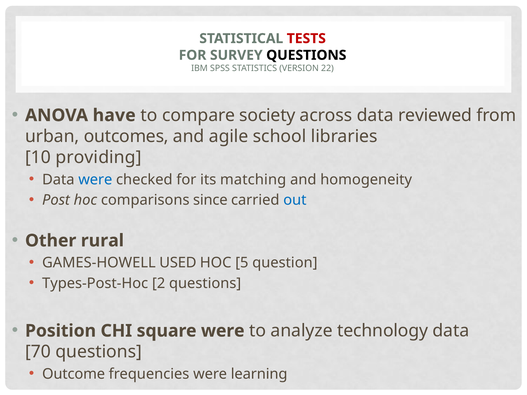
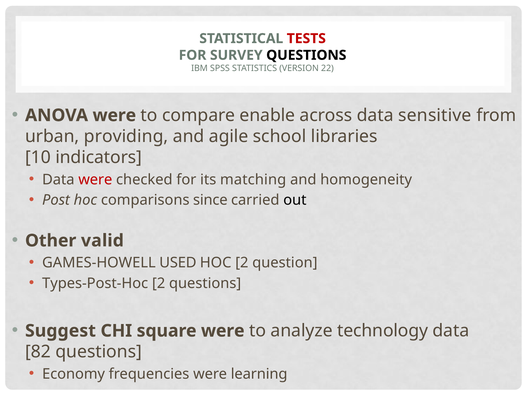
ANOVA have: have -> were
society: society -> enable
reviewed: reviewed -> sensitive
outcomes: outcomes -> providing
providing: providing -> indicators
were at (95, 180) colour: blue -> red
out colour: blue -> black
rural: rural -> valid
HOC 5: 5 -> 2
Position: Position -> Suggest
70: 70 -> 82
Outcome: Outcome -> Economy
